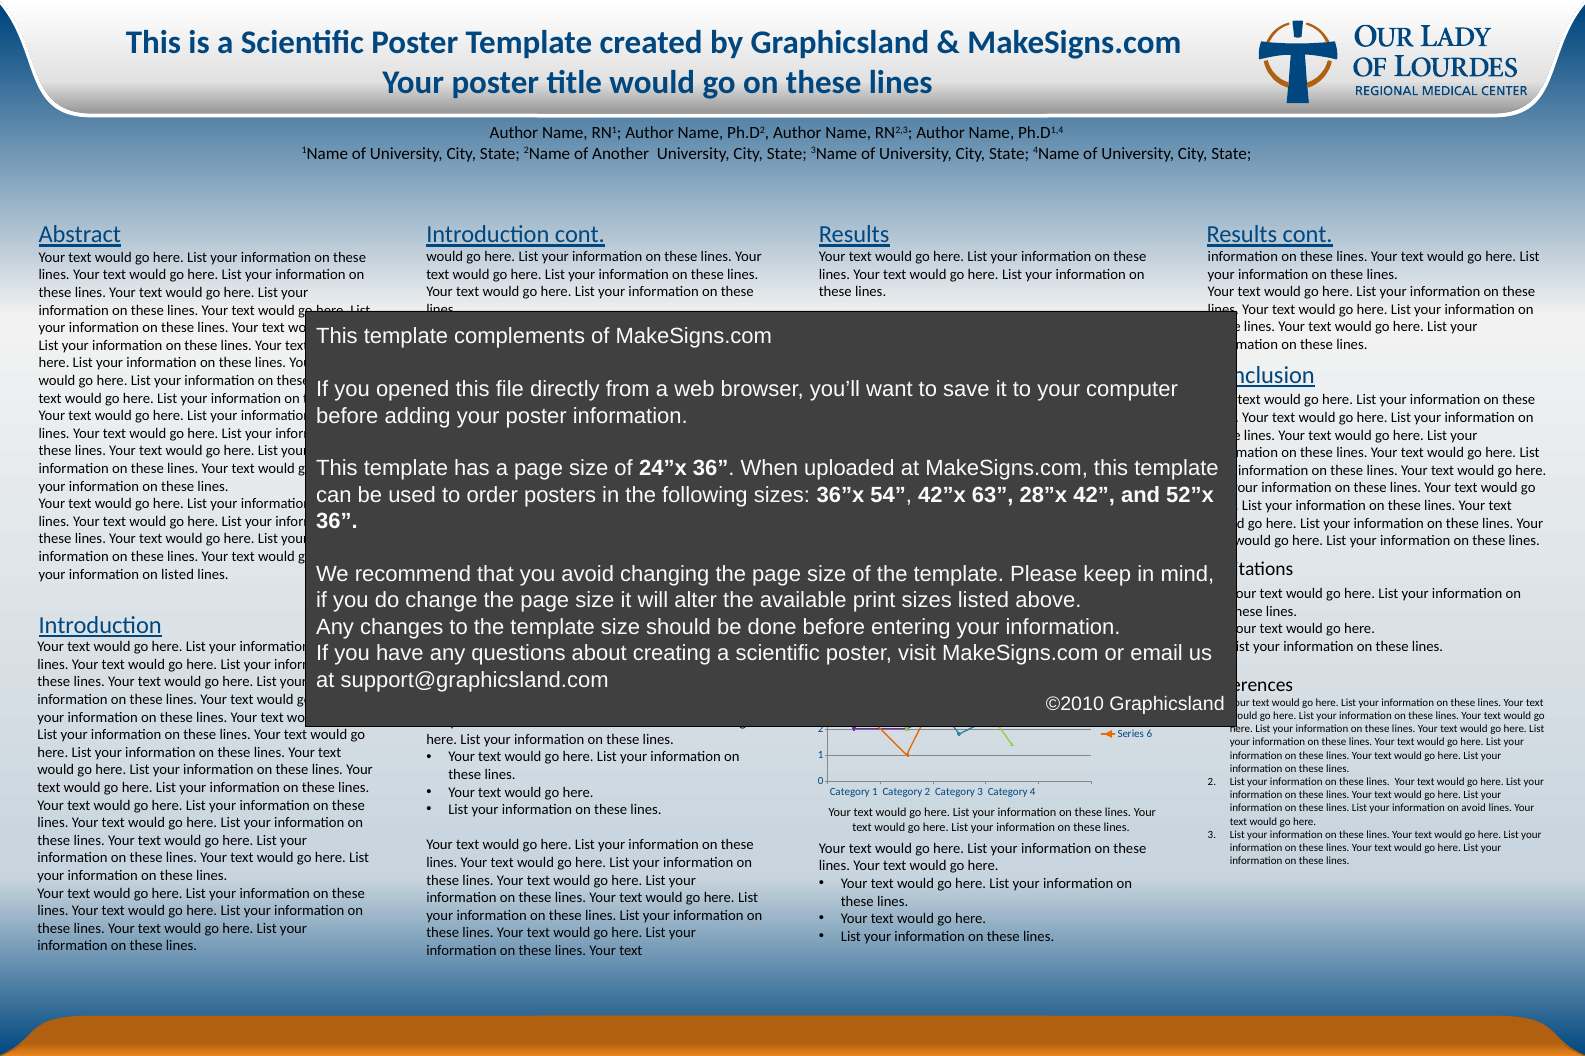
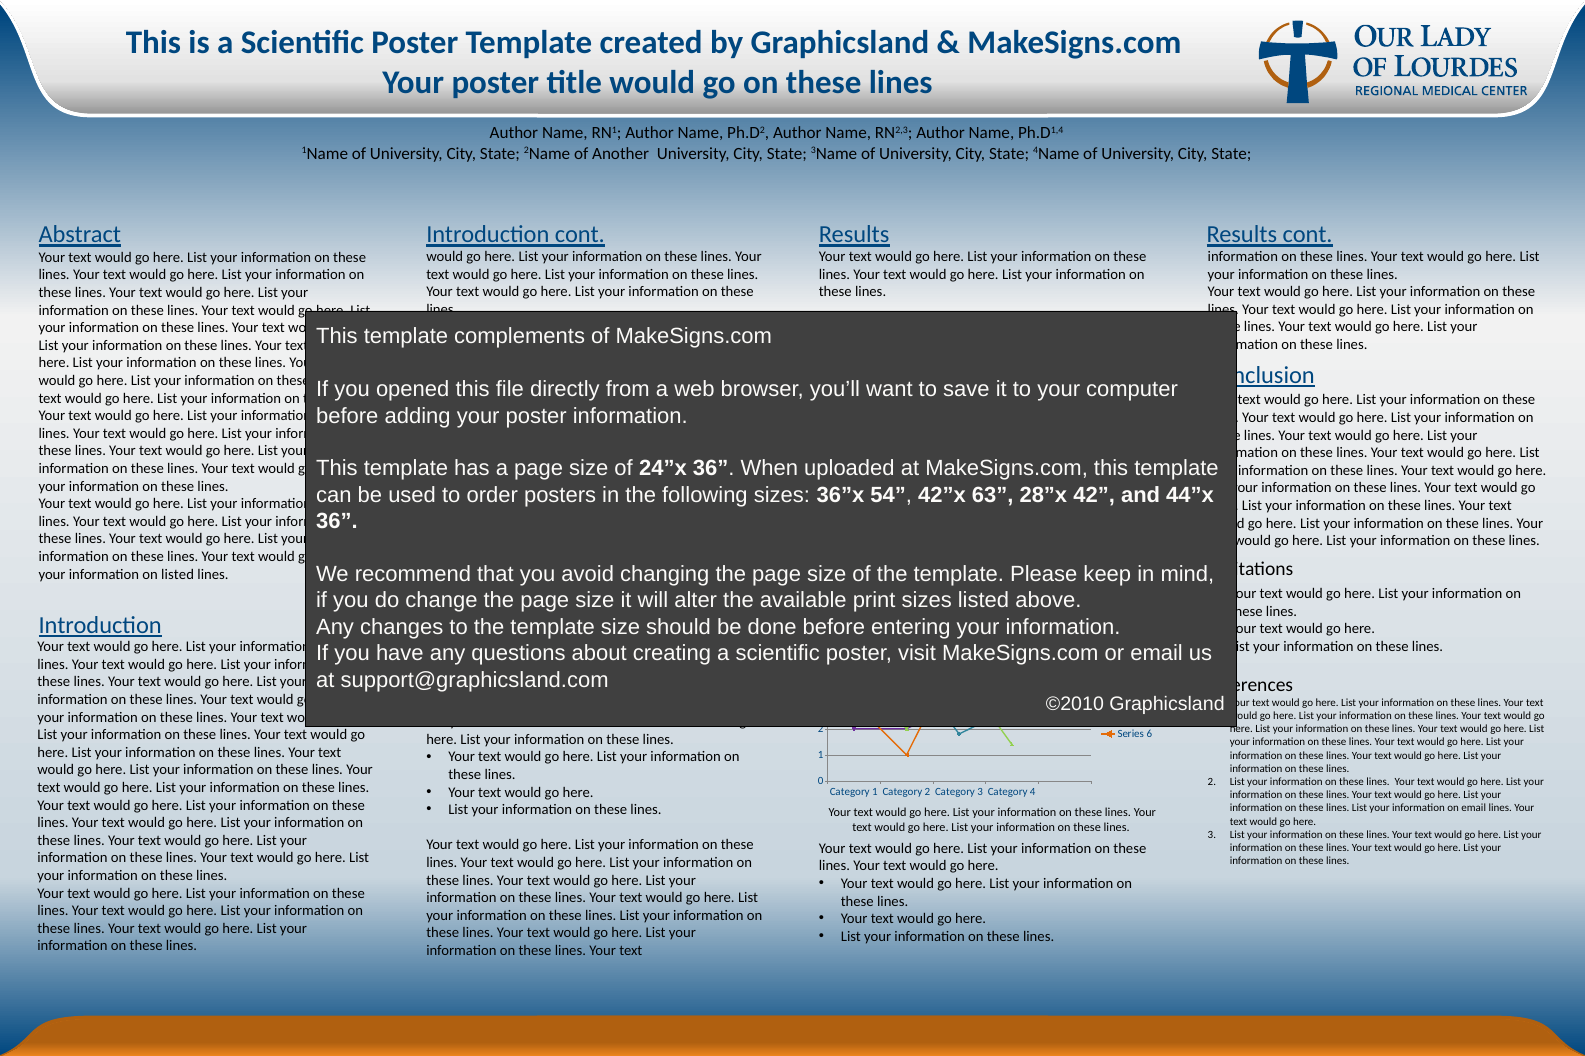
52”x: 52”x -> 44”x
on avoid: avoid -> email
